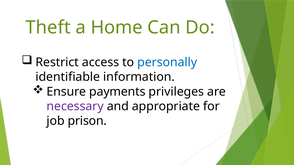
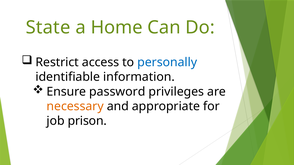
Theft: Theft -> State
payments: payments -> password
necessary colour: purple -> orange
